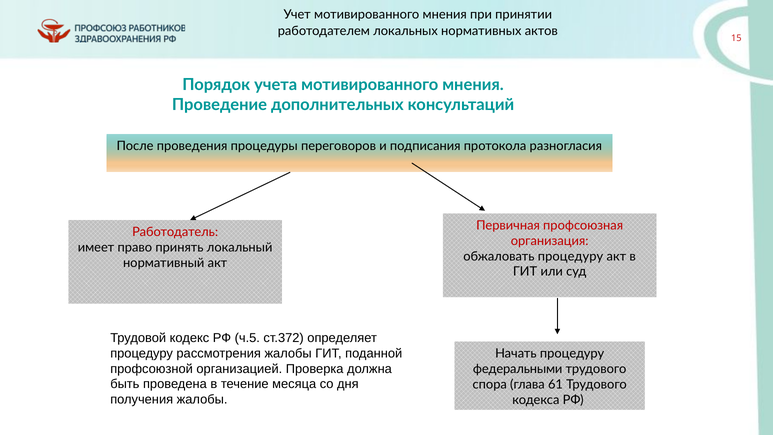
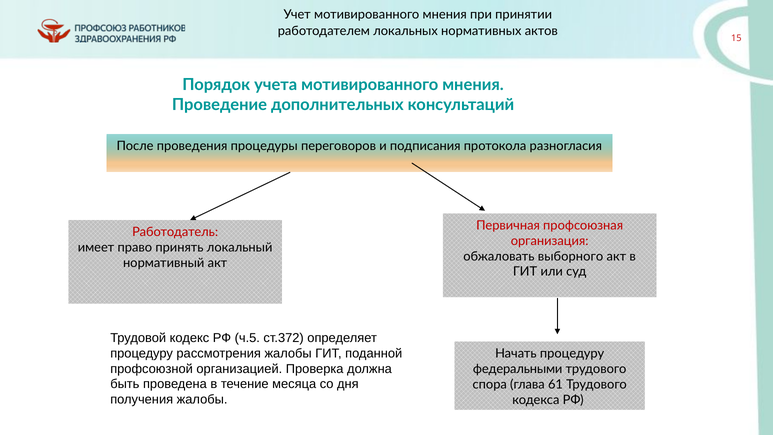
обжаловать процедуру: процедуру -> выборного
